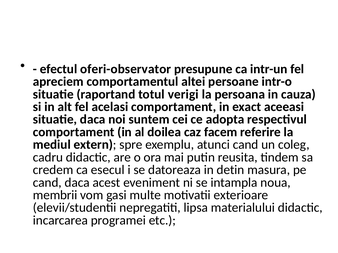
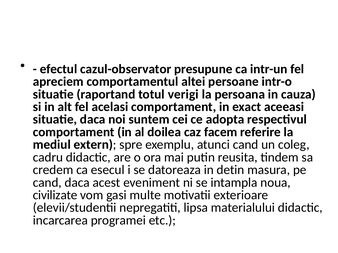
oferi-observator: oferi-observator -> cazul-observator
membrii: membrii -> civilizate
